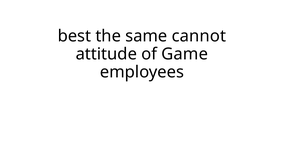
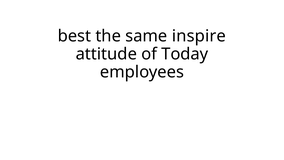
cannot: cannot -> inspire
Game: Game -> Today
